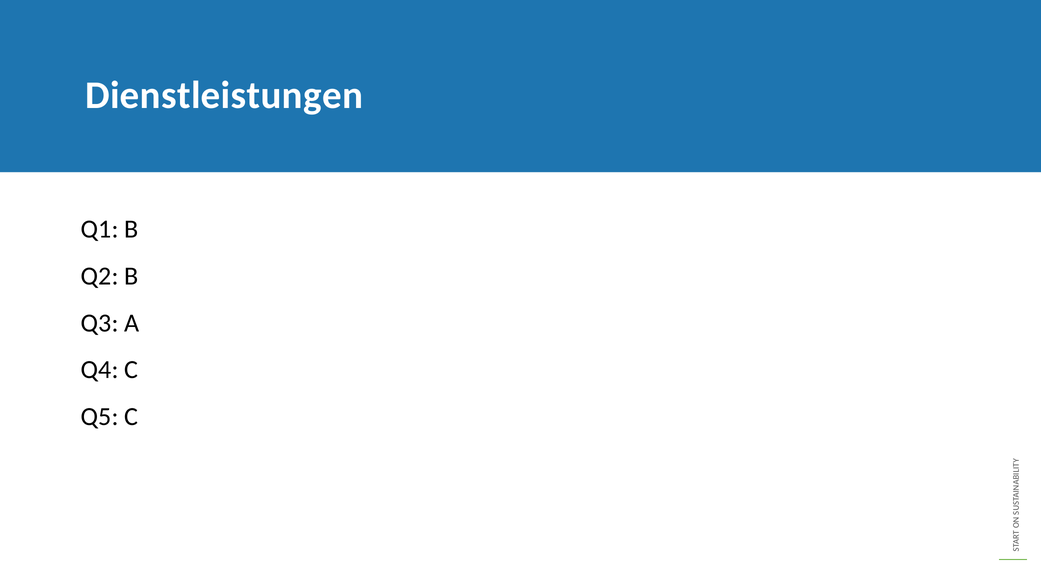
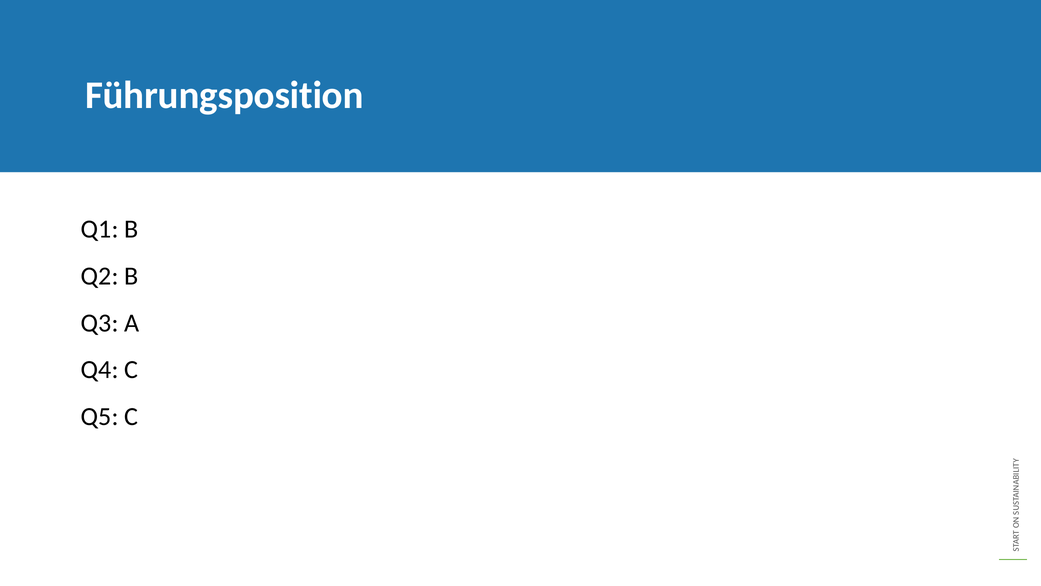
Dienstleistungen: Dienstleistungen -> Führungsposition
